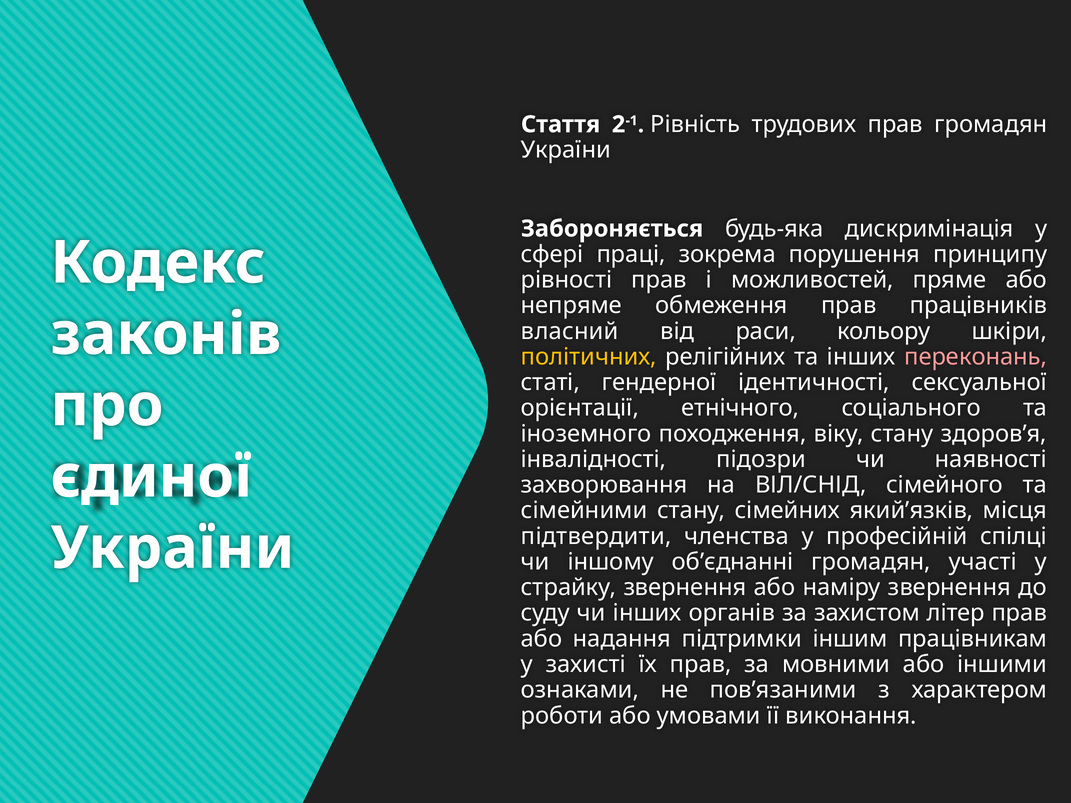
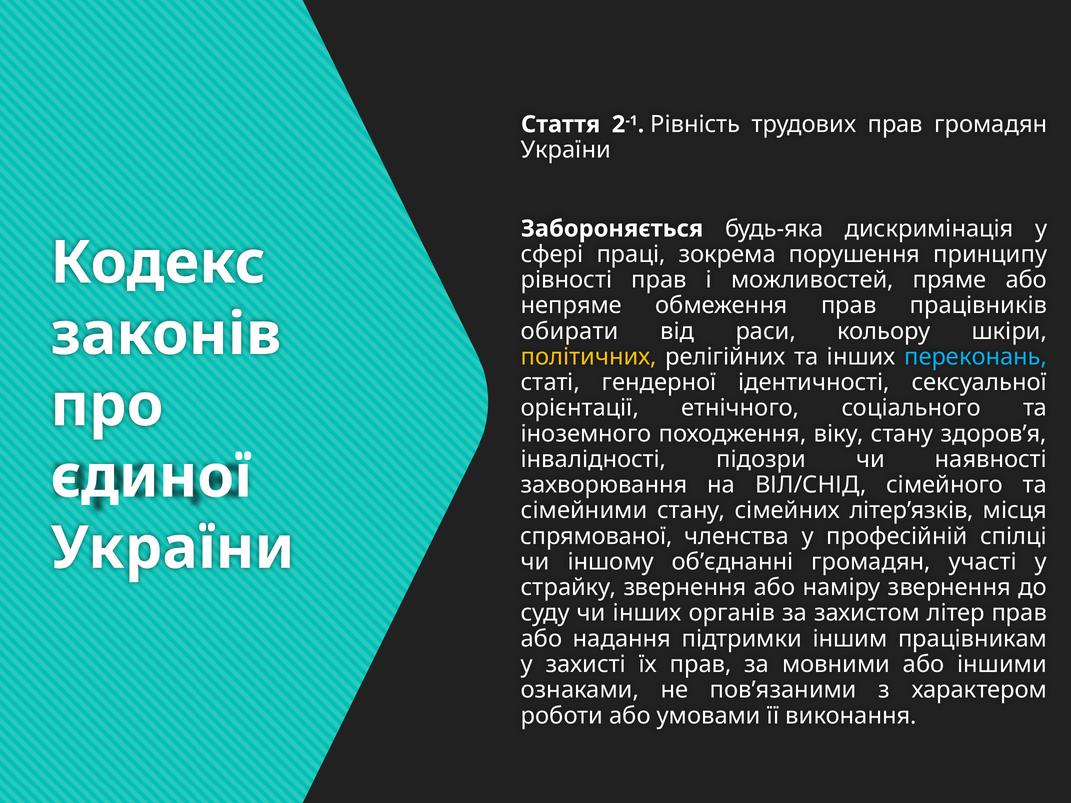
власний: власний -> обирати
переконань colour: pink -> light blue
який’язків: який’язків -> літер’язків
підтвердити: підтвердити -> спрямованої
